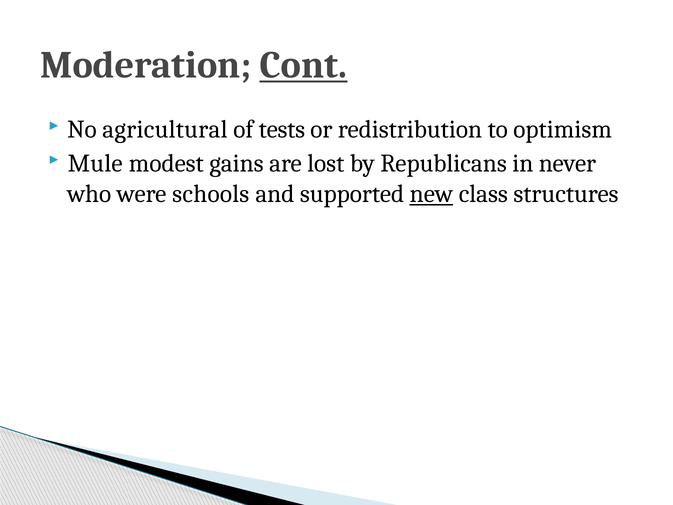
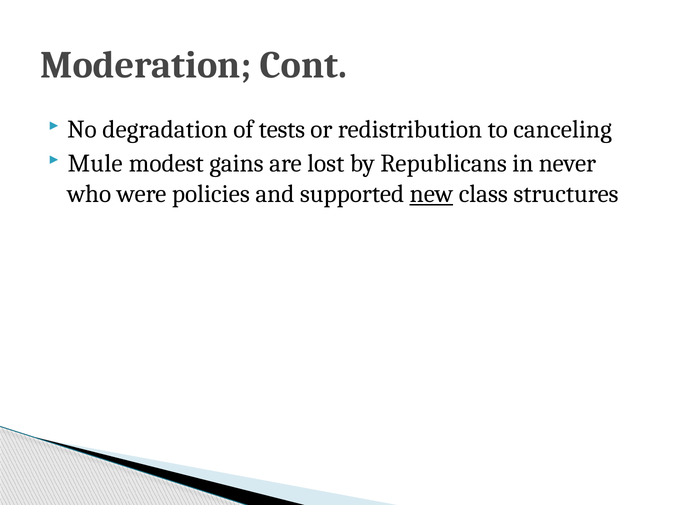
Cont underline: present -> none
agricultural: agricultural -> degradation
optimism: optimism -> canceling
schools: schools -> policies
